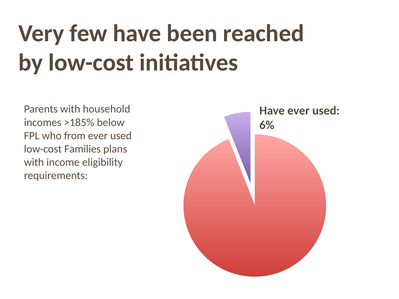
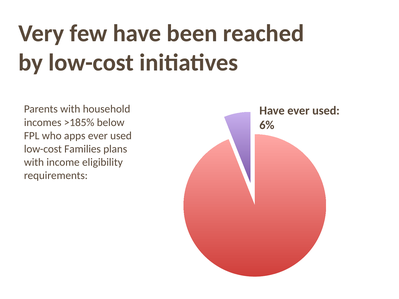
from: from -> apps
